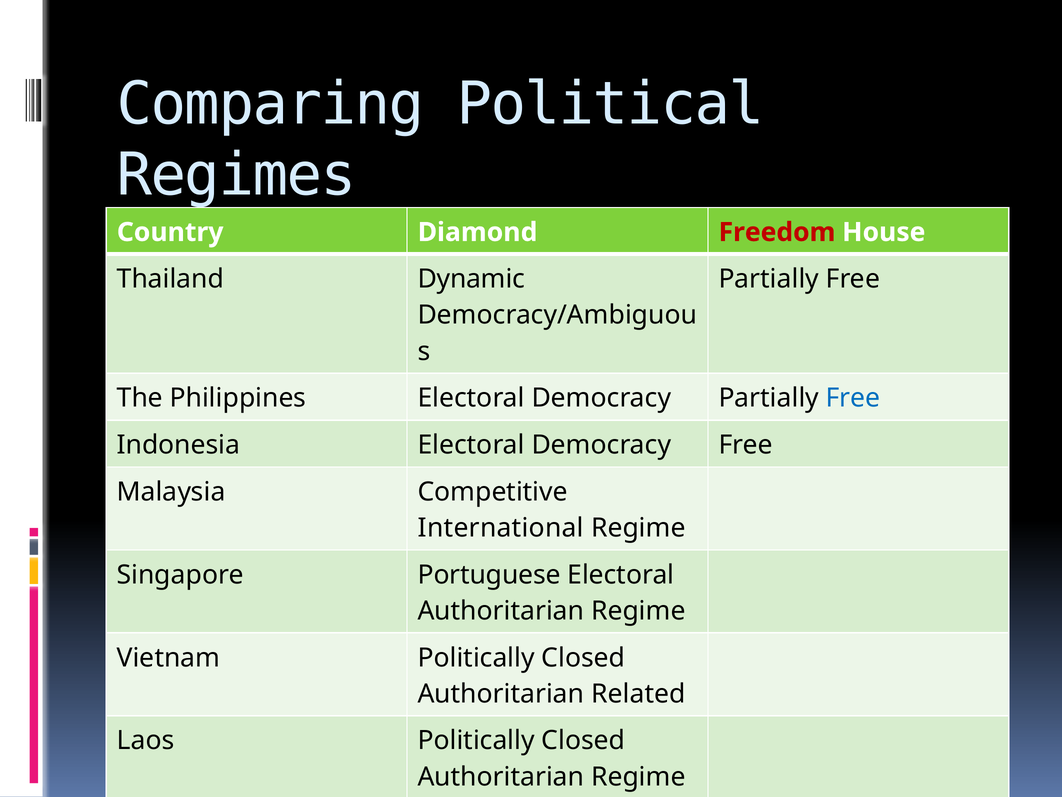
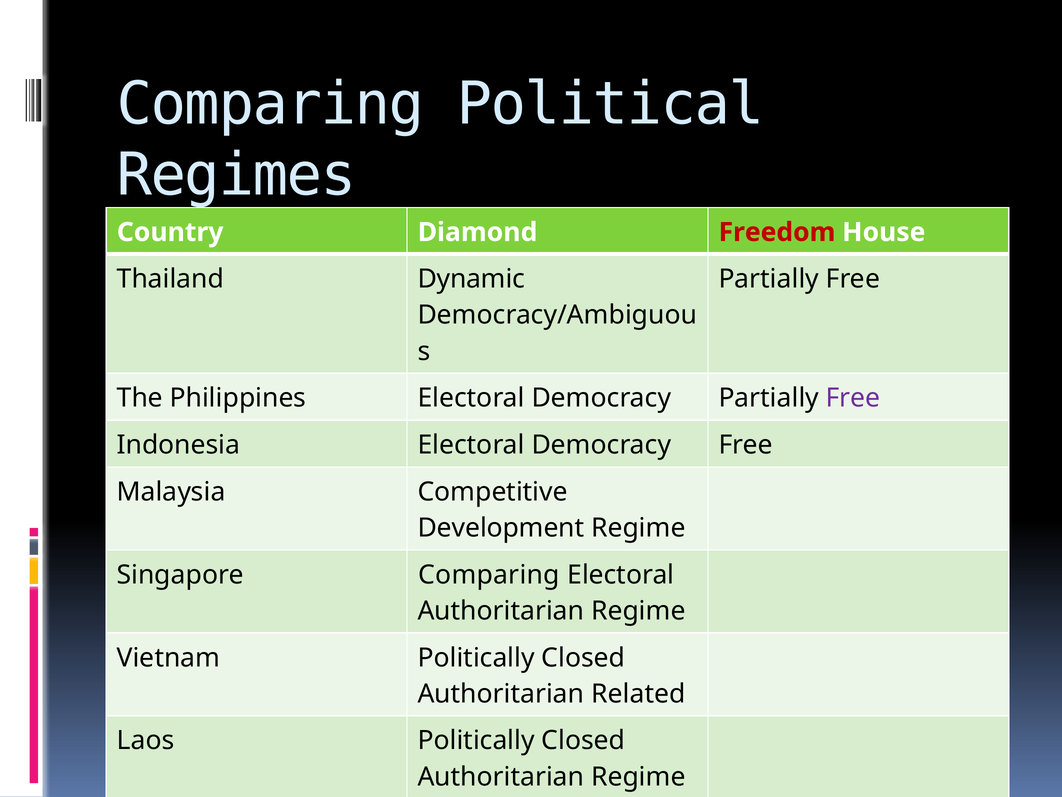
Free at (853, 398) colour: blue -> purple
International: International -> Development
Singapore Portuguese: Portuguese -> Comparing
